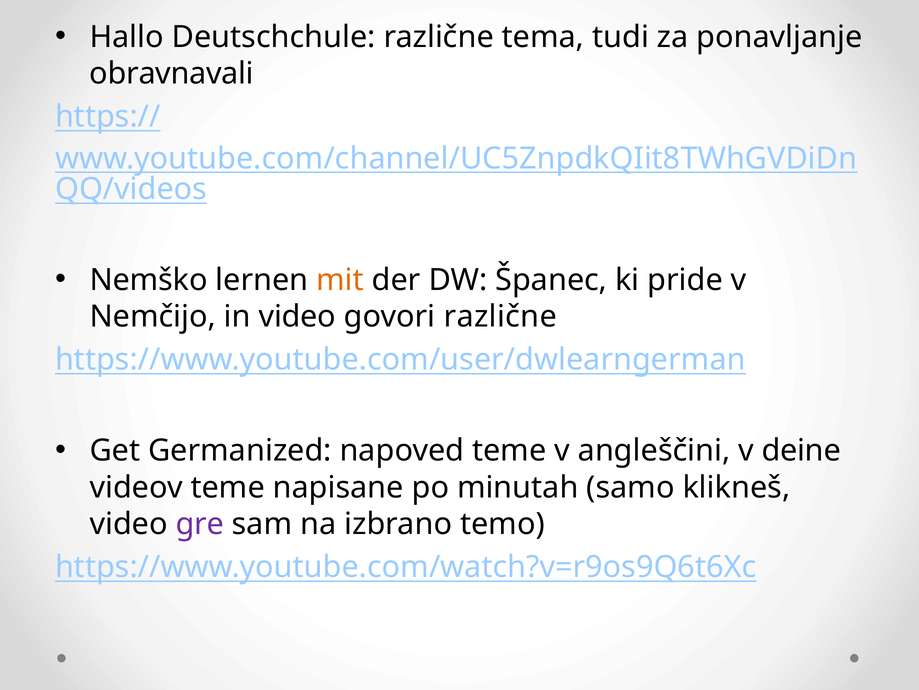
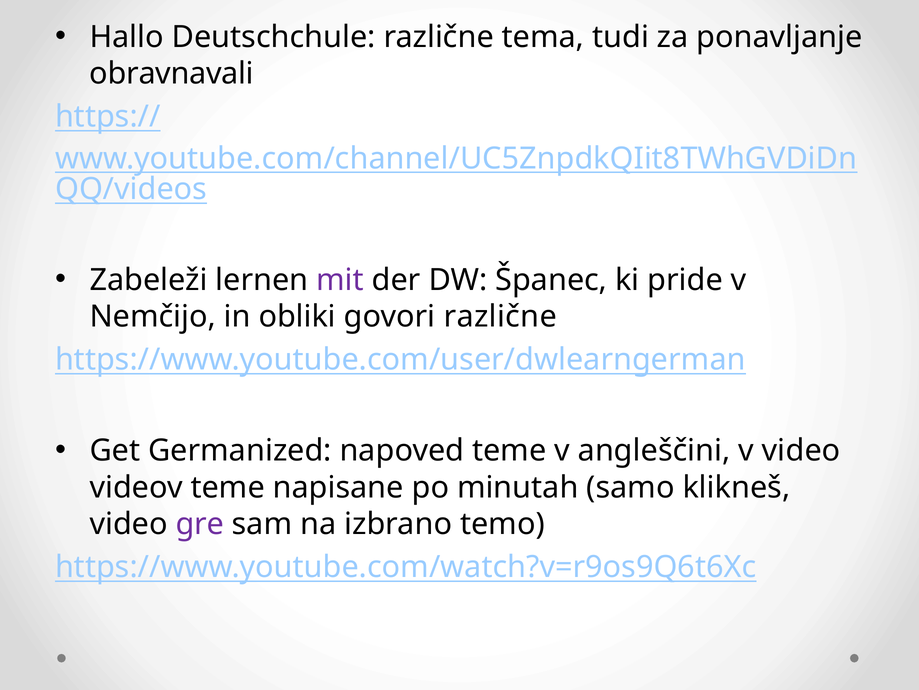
Nemško: Nemško -> Zabeleži
mit colour: orange -> purple
in video: video -> obliki
v deine: deine -> video
